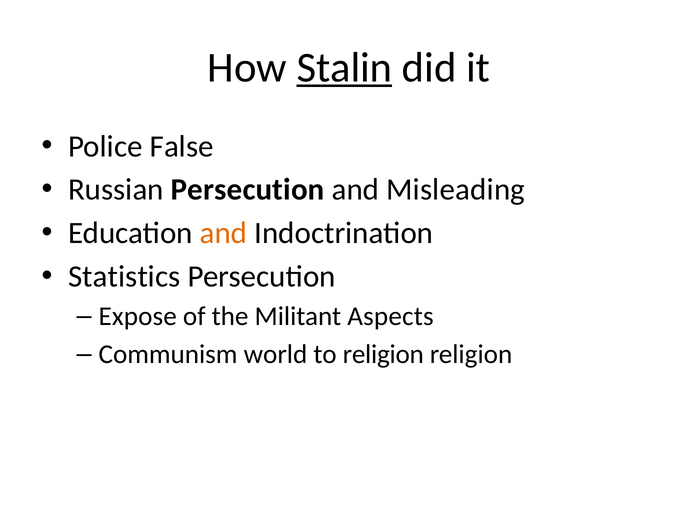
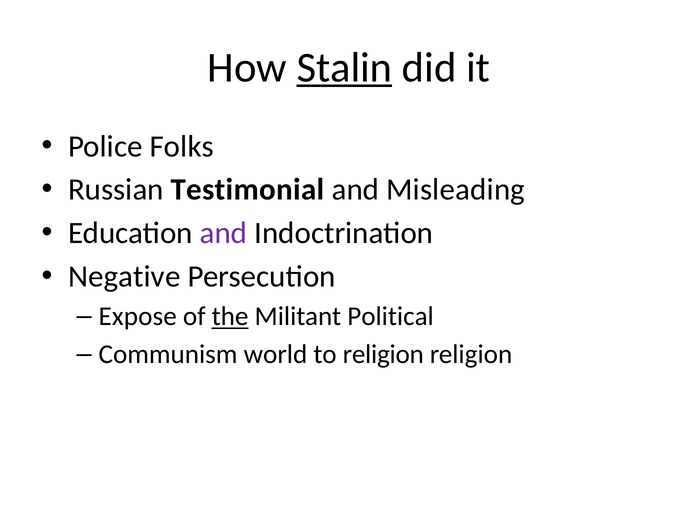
False: False -> Folks
Russian Persecution: Persecution -> Testimonial
and at (223, 233) colour: orange -> purple
Statistics: Statistics -> Negative
the underline: none -> present
Aspects: Aspects -> Political
